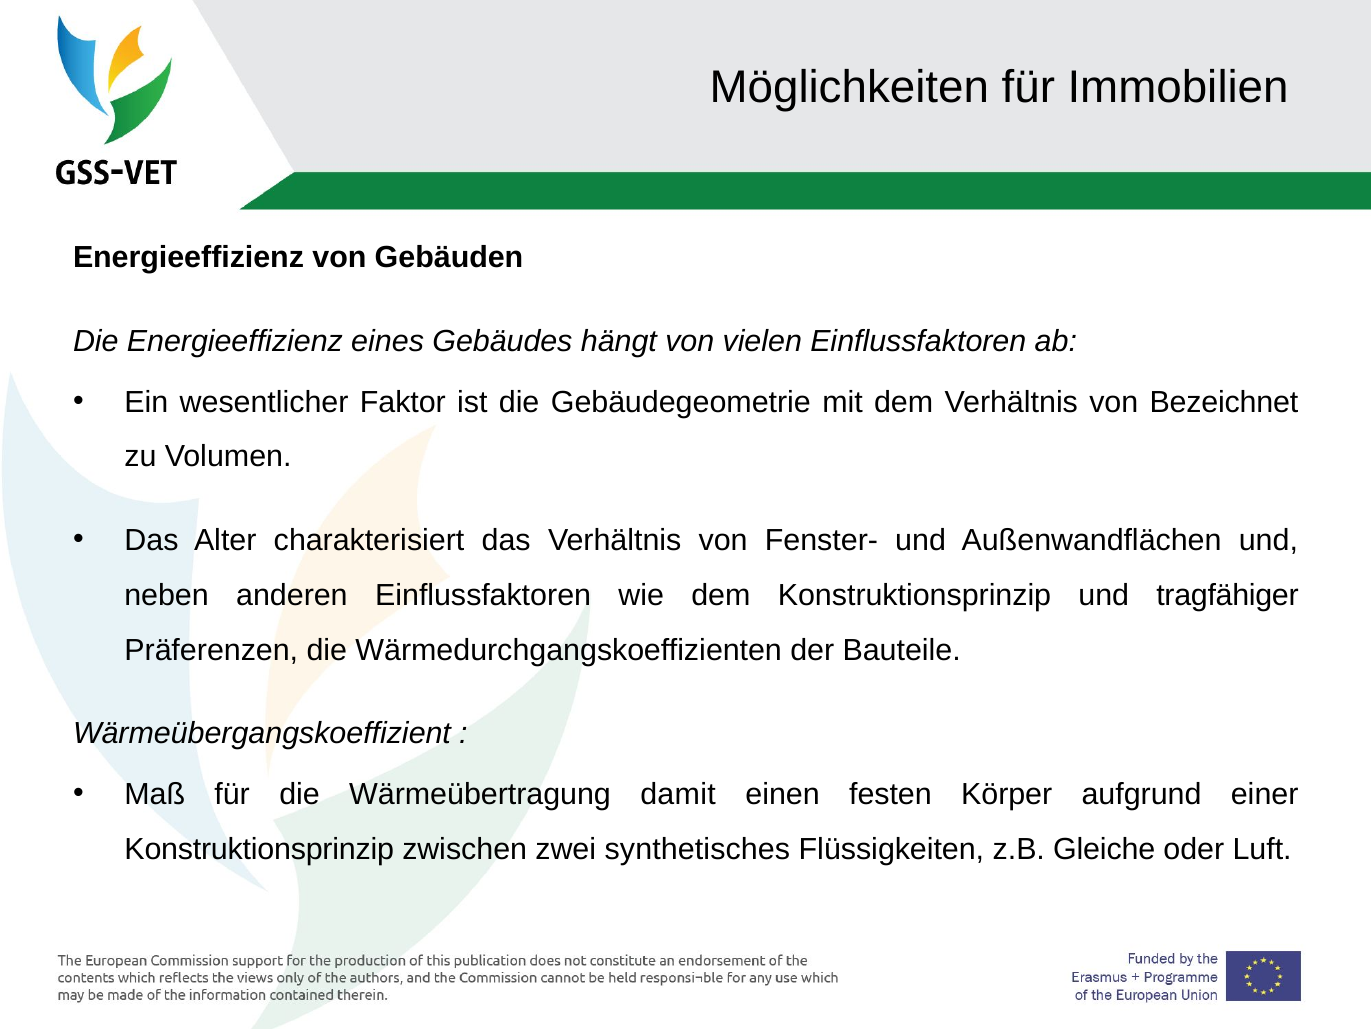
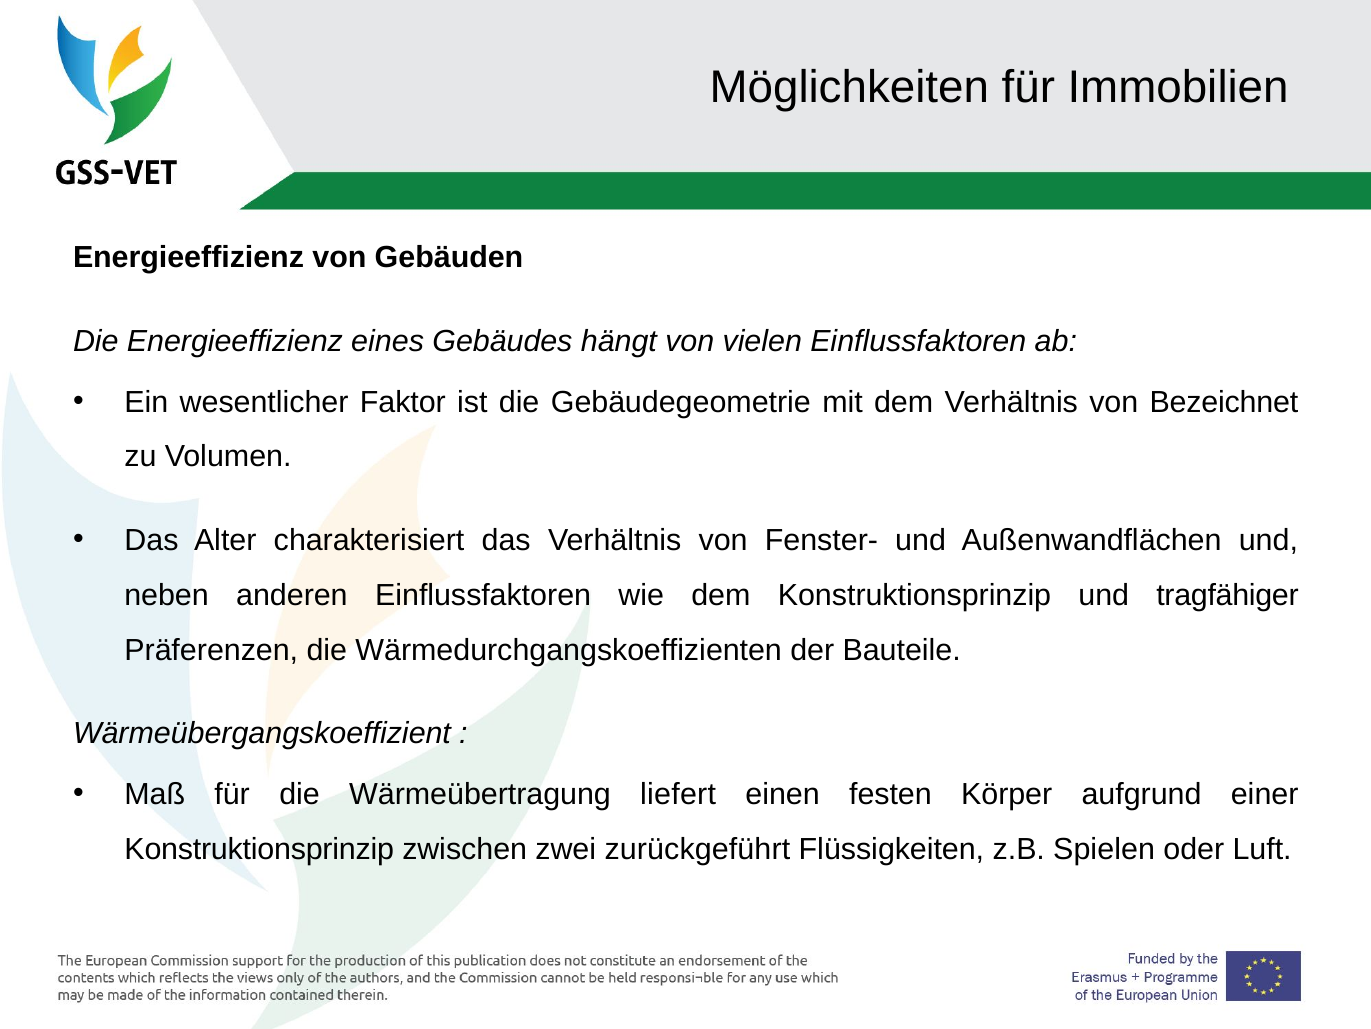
damit: damit -> liefert
synthetisches: synthetisches -> zurückgeführt
Gleiche: Gleiche -> Spielen
